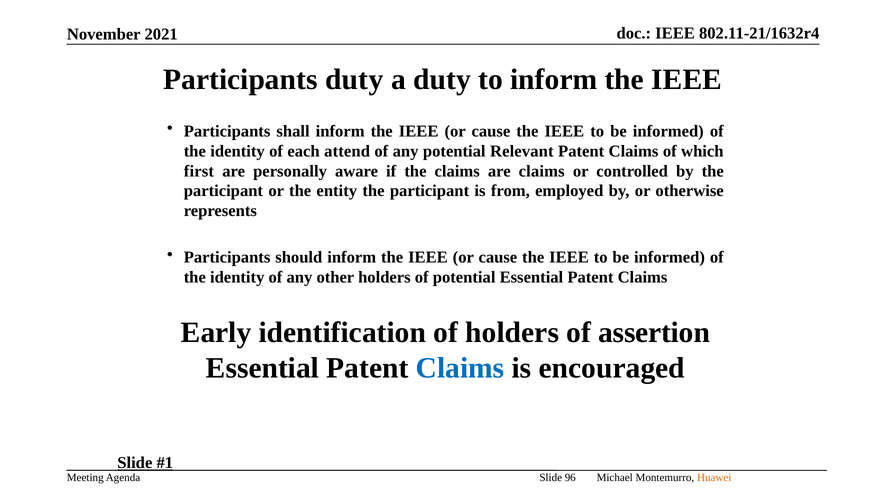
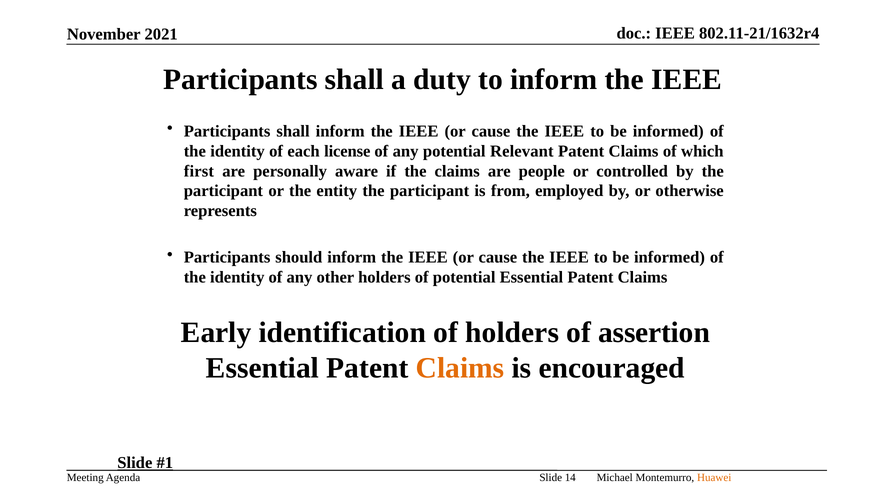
duty at (354, 80): duty -> shall
attend: attend -> license
are claims: claims -> people
Claims at (460, 368) colour: blue -> orange
96: 96 -> 14
